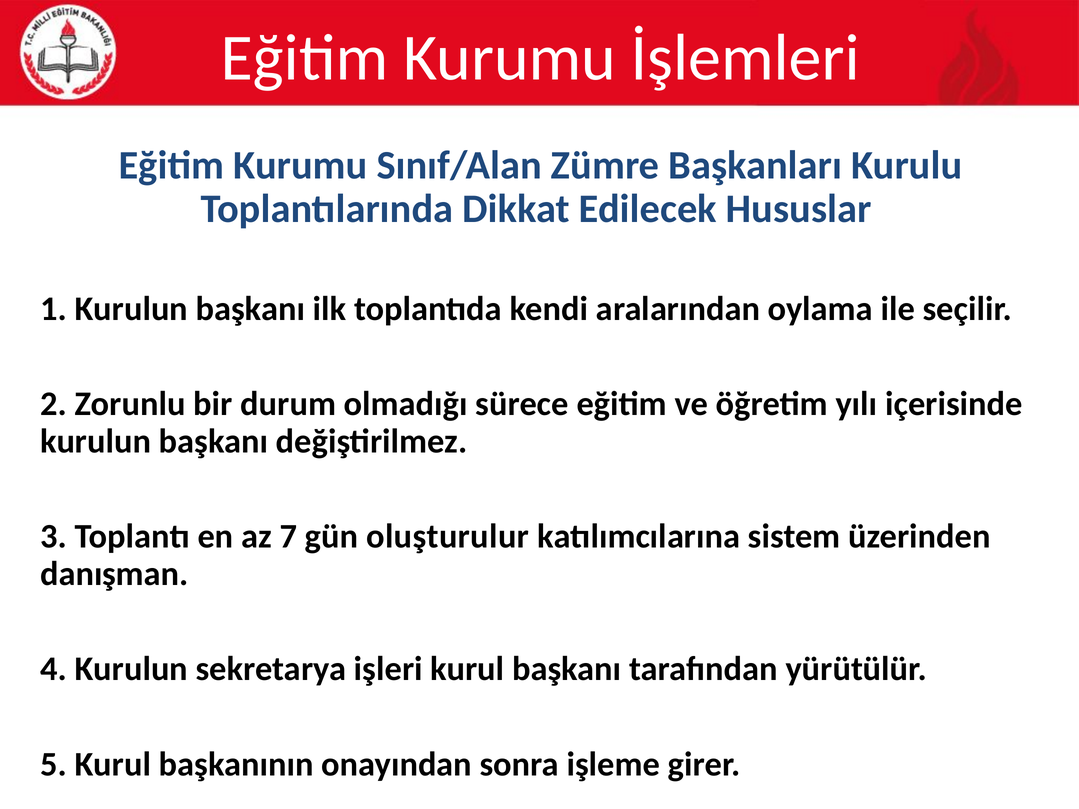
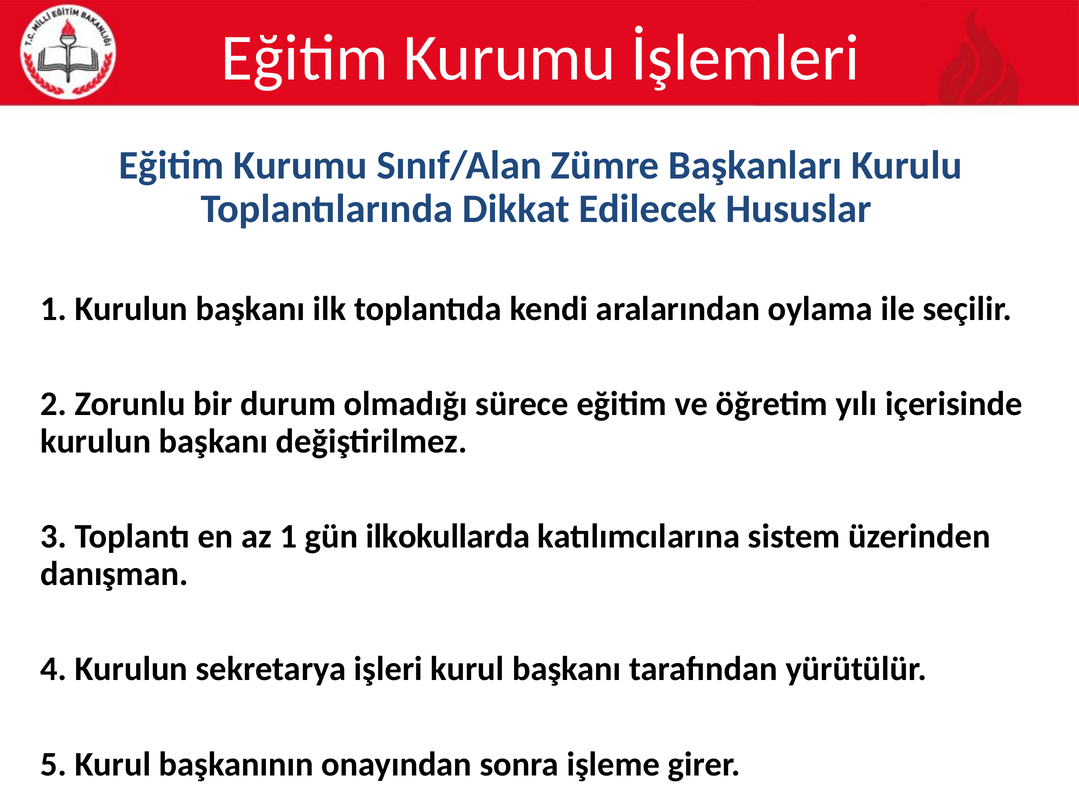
az 7: 7 -> 1
oluşturulur: oluşturulur -> ilkokullarda
